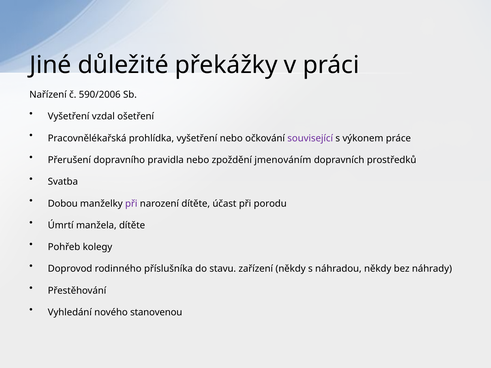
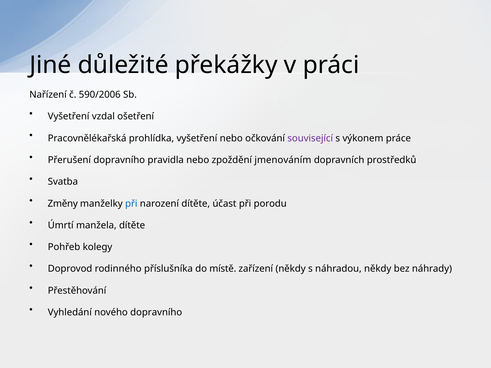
Dobou: Dobou -> Změny
při at (131, 204) colour: purple -> blue
stavu: stavu -> místě
nového stanovenou: stanovenou -> dopravního
